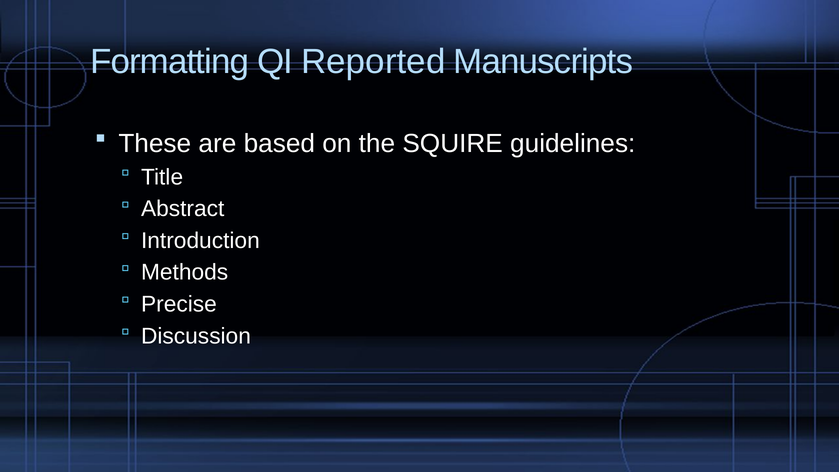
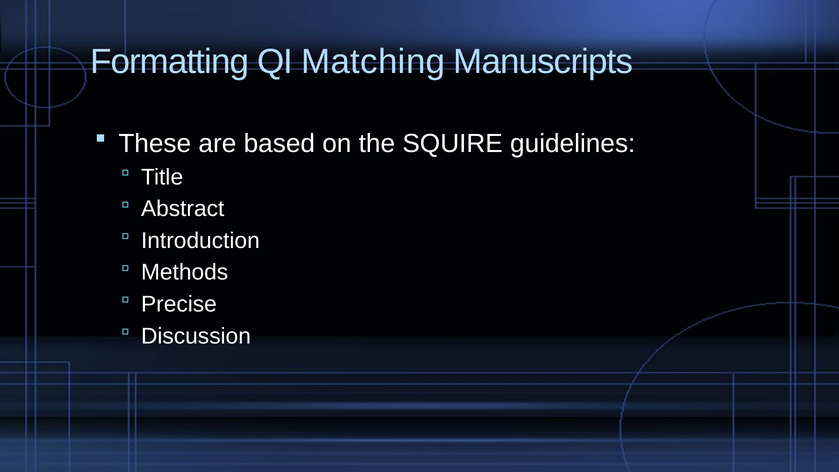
Reported: Reported -> Matching
